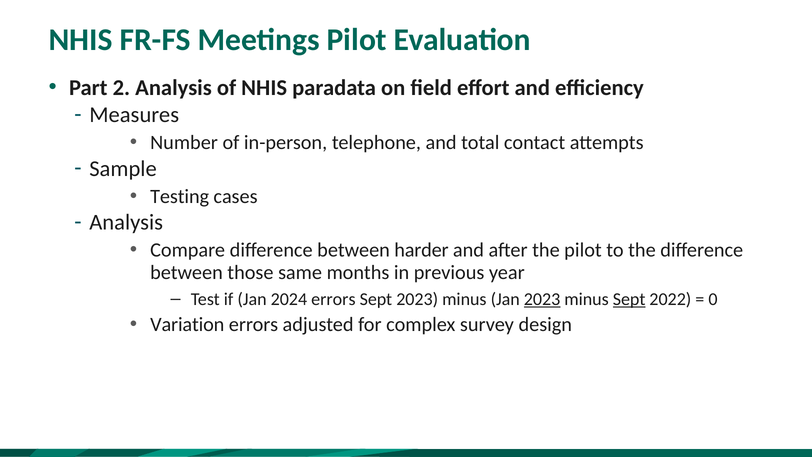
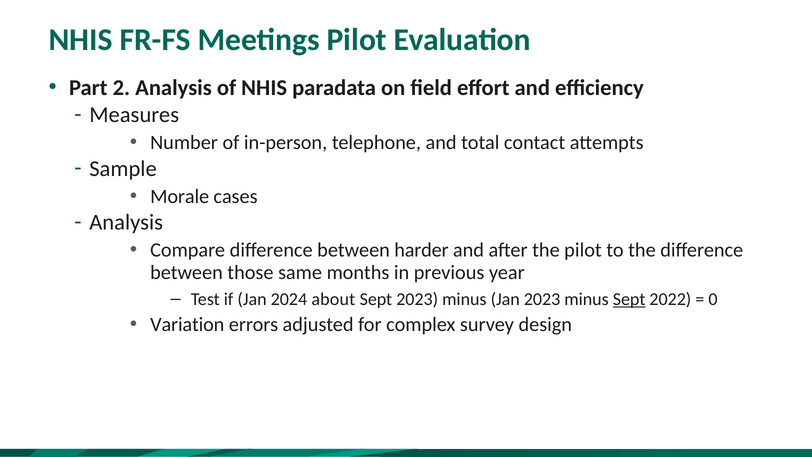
Testing: Testing -> Morale
2024 errors: errors -> about
2023 at (542, 299) underline: present -> none
